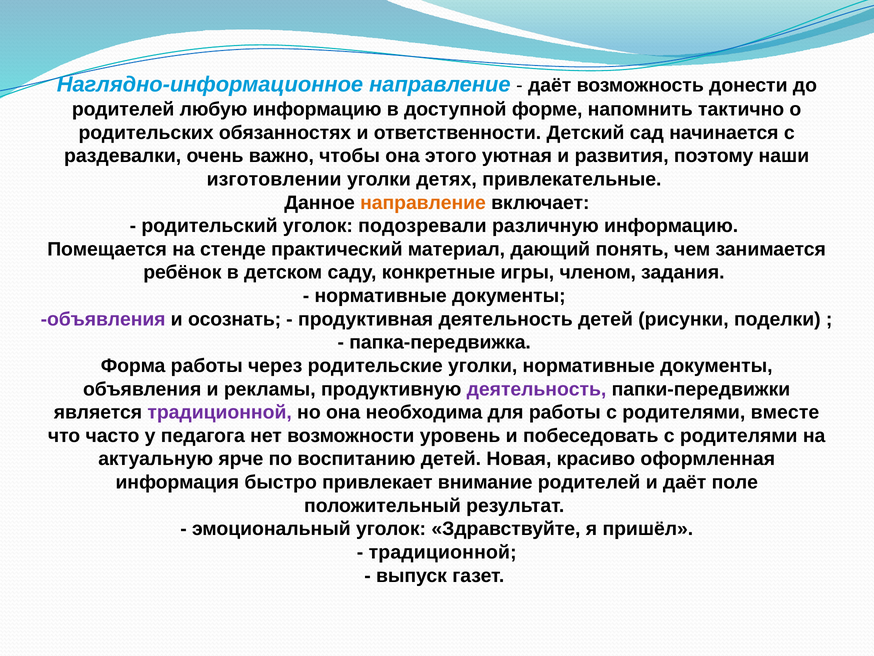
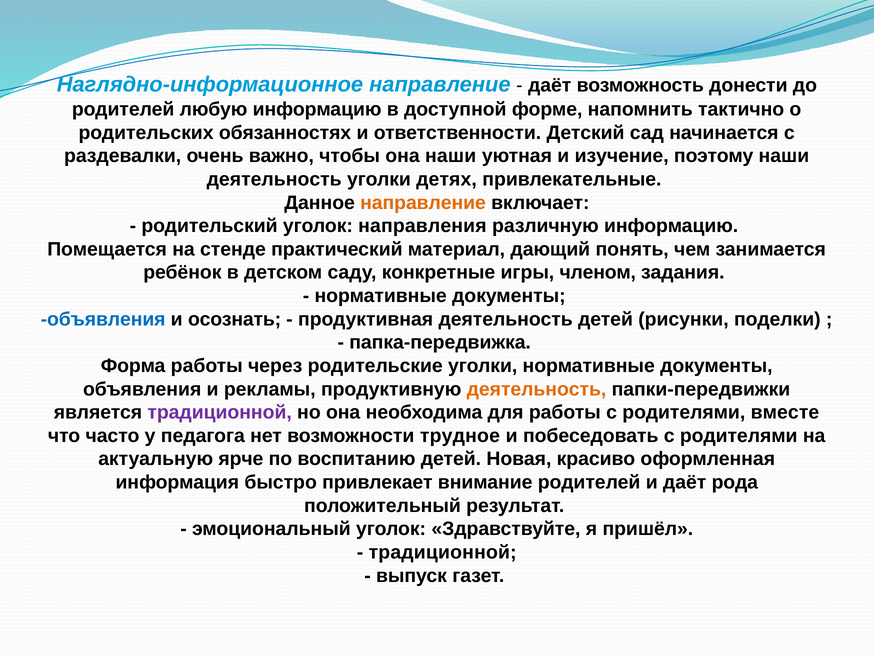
она этого: этого -> наши
развития: развития -> изучение
изготовлении at (274, 179): изготовлении -> деятельность
подозревали: подозревали -> направления
объявления at (103, 319) colour: purple -> blue
деятельность at (537, 389) colour: purple -> orange
уровень: уровень -> трудное
поле: поле -> рода
